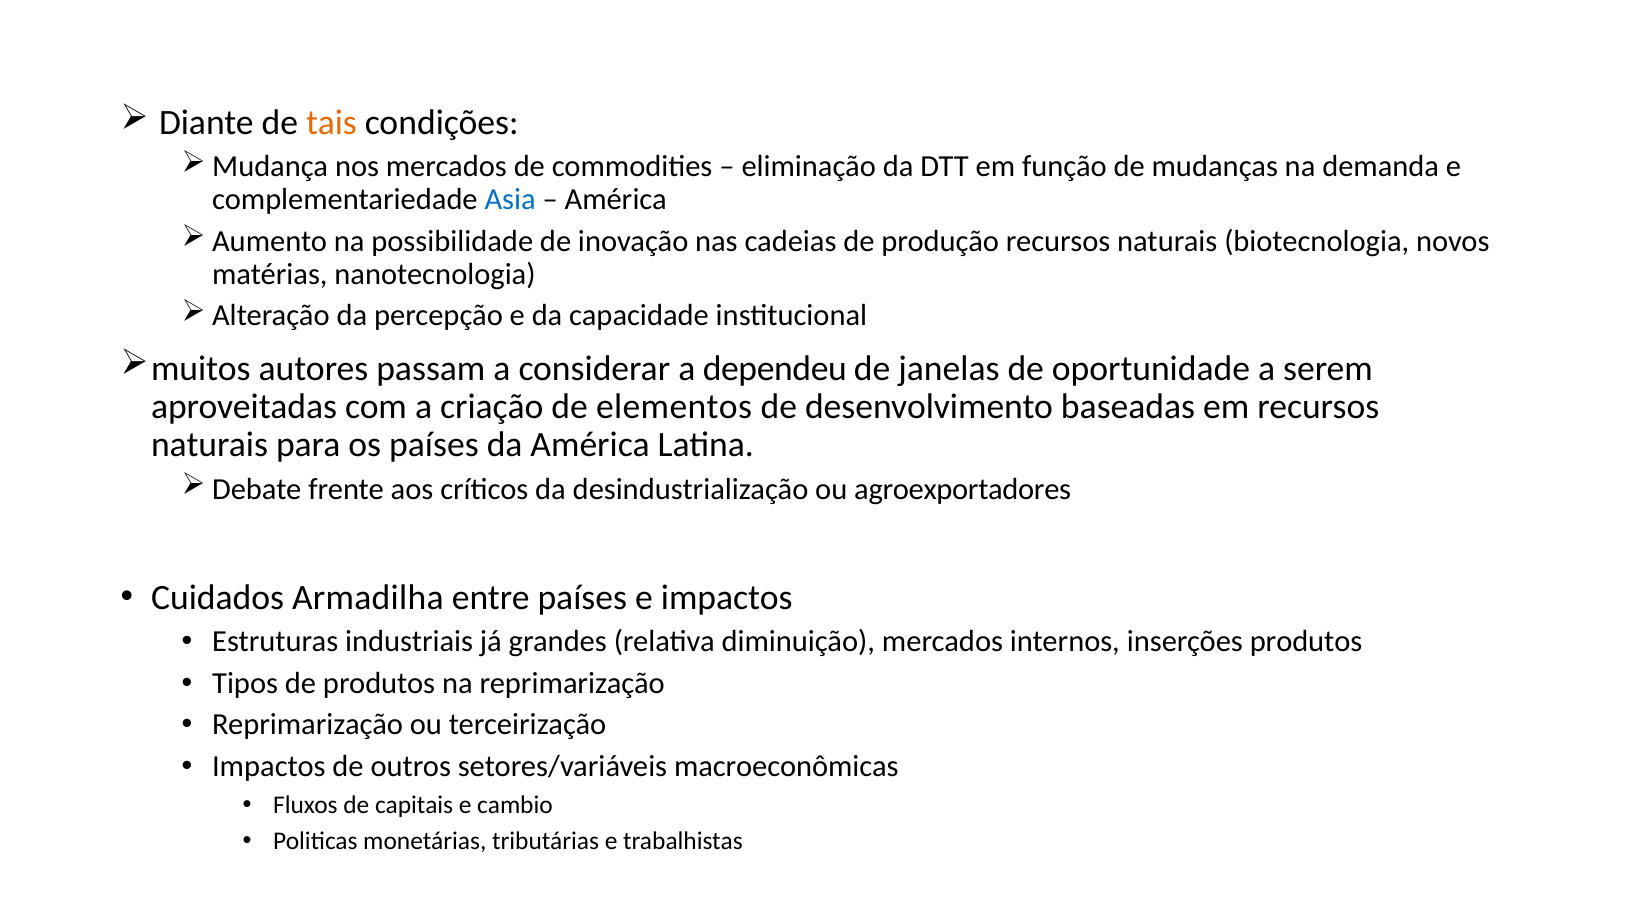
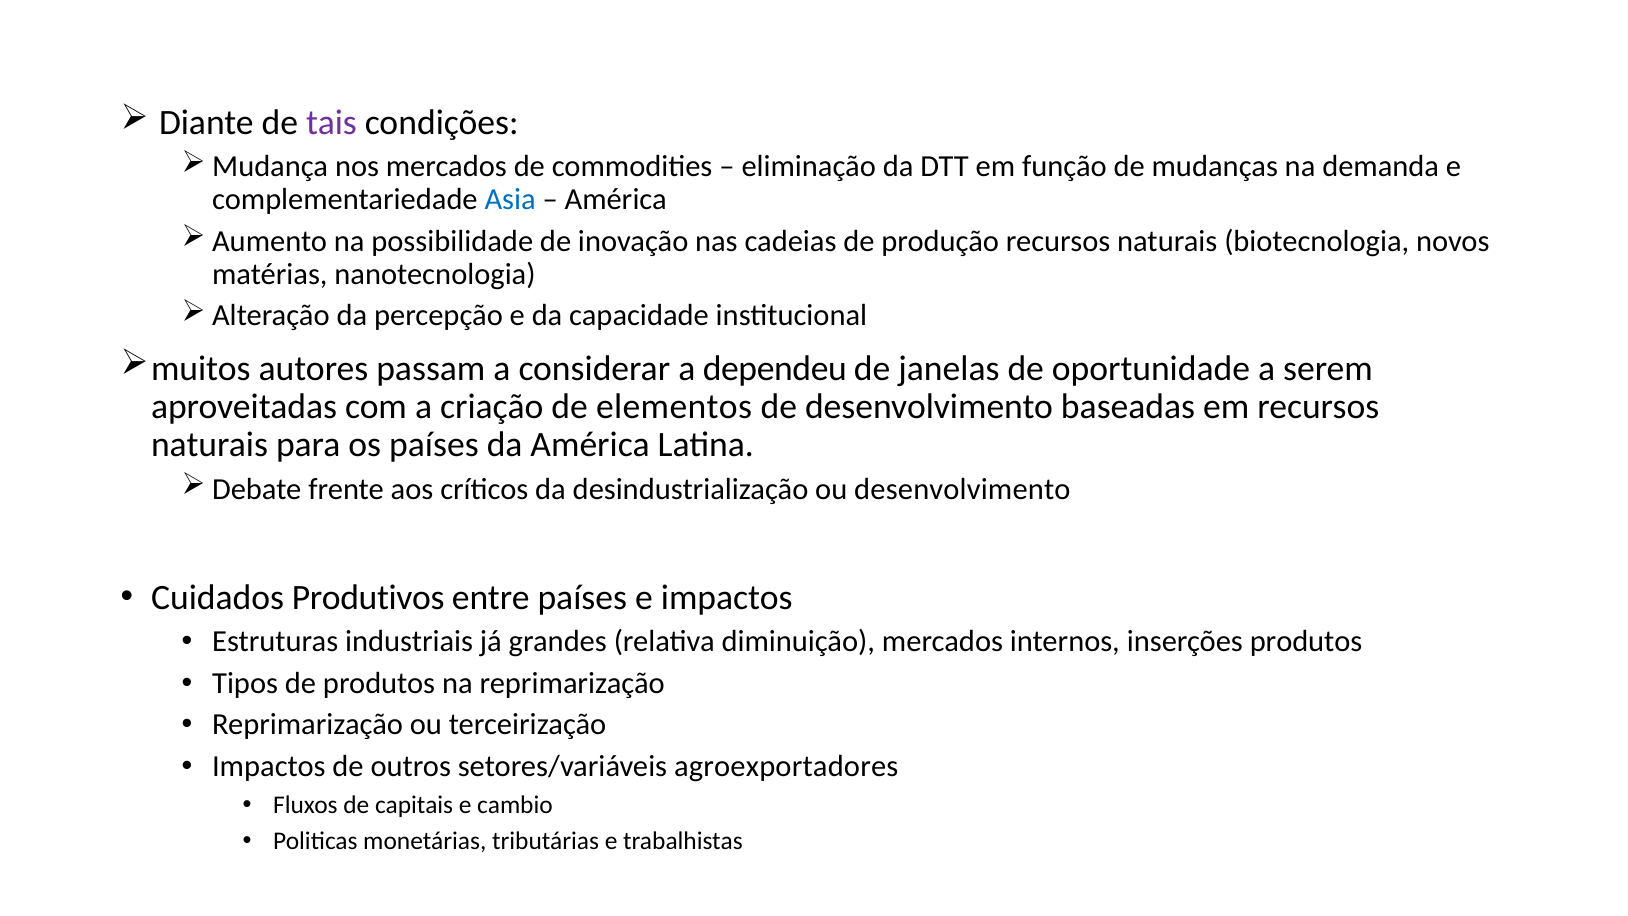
tais colour: orange -> purple
ou agroexportadores: agroexportadores -> desenvolvimento
Armadilha: Armadilha -> Produtivos
macroeconômicas: macroeconômicas -> agroexportadores
